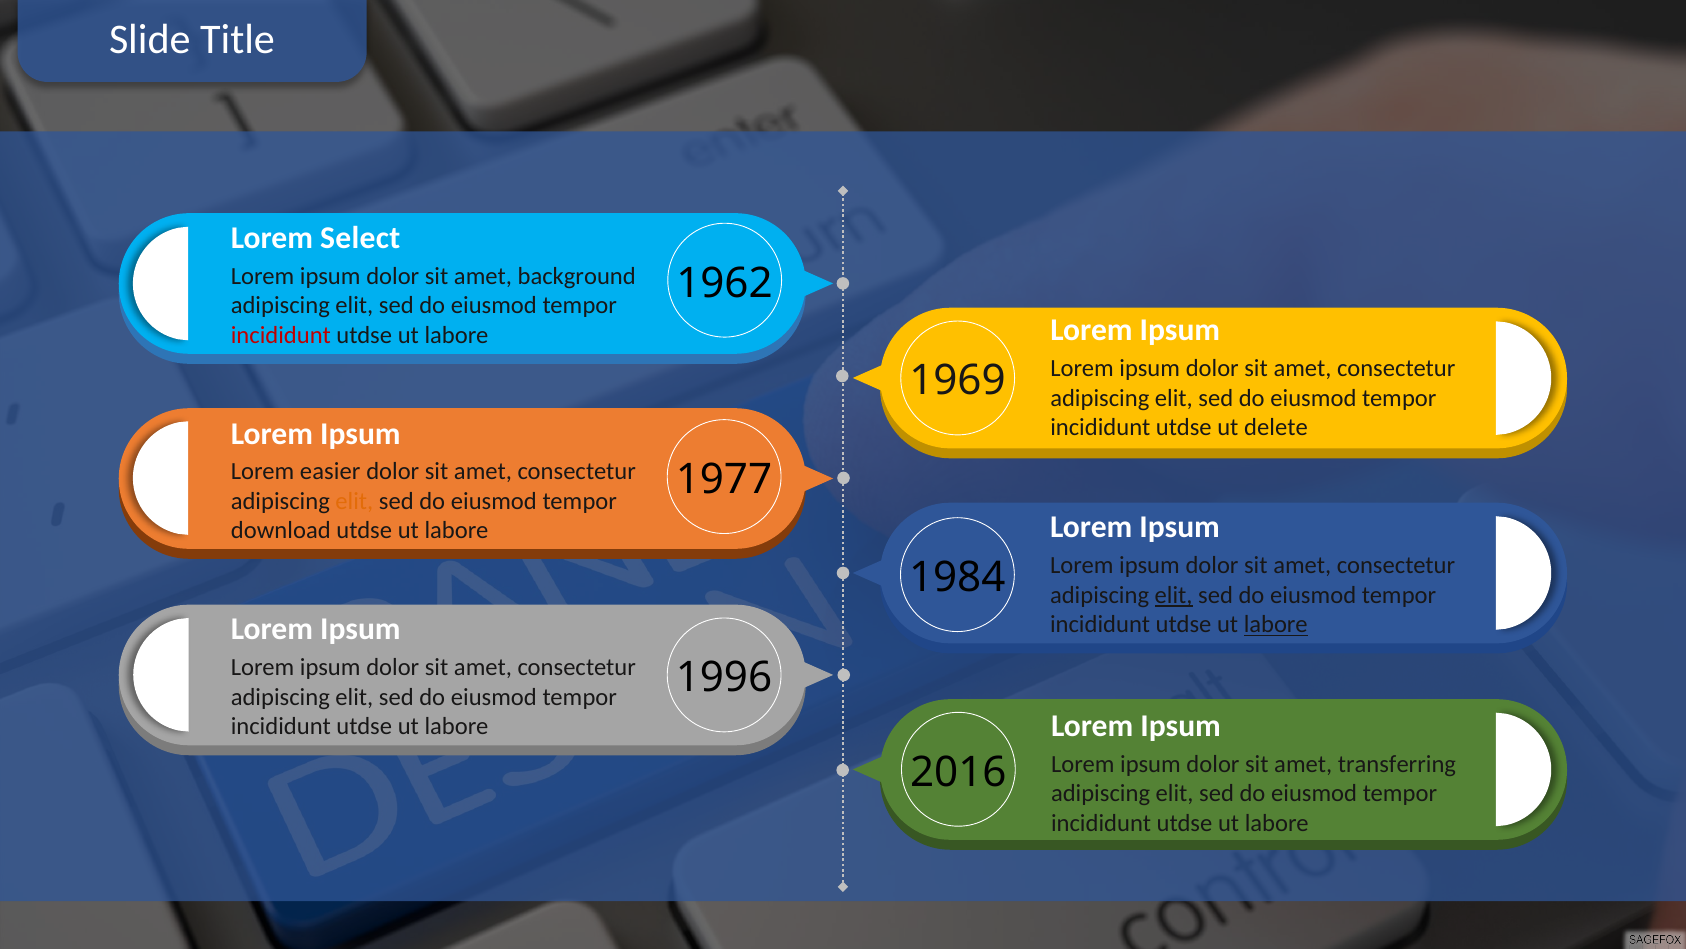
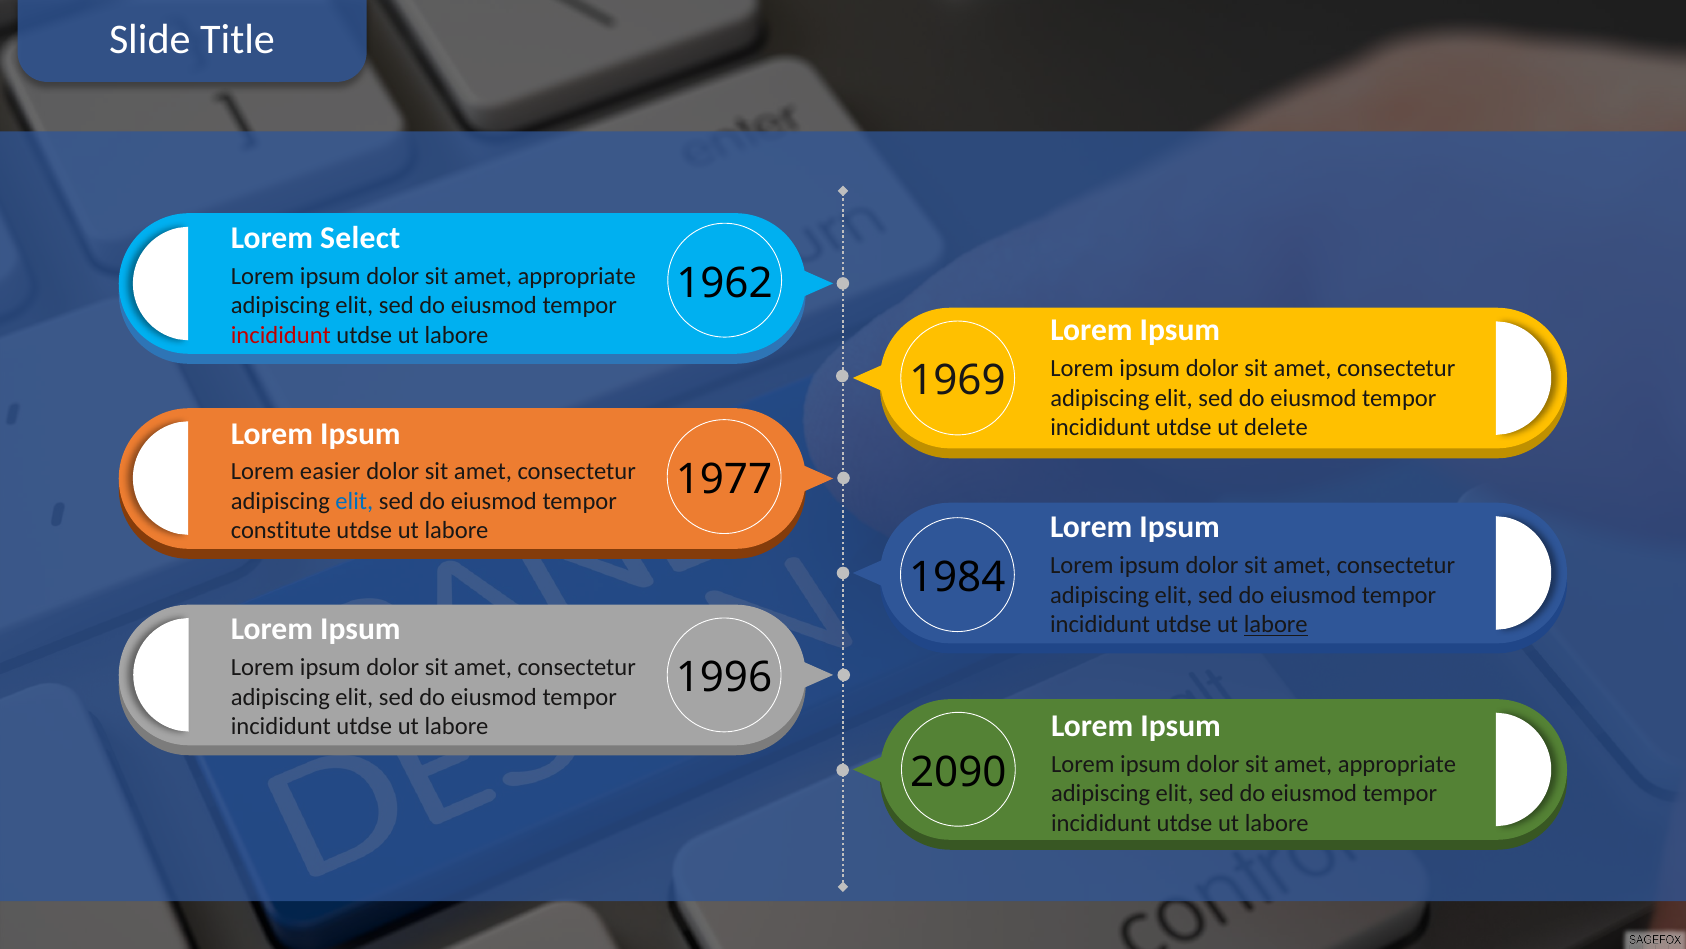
background at (577, 276): background -> appropriate
elit at (354, 501) colour: orange -> blue
download: download -> constitute
elit at (1174, 595) underline: present -> none
transferring at (1397, 764): transferring -> appropriate
2016: 2016 -> 2090
